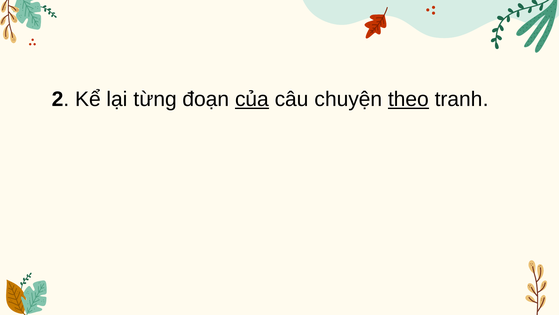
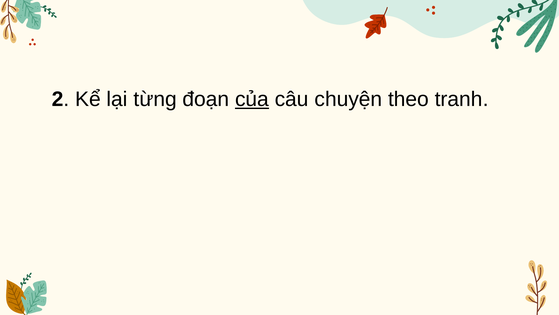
theo underline: present -> none
